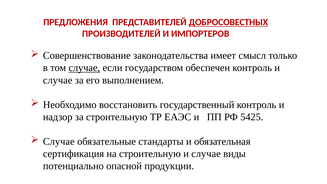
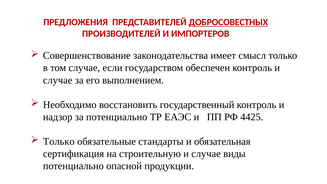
случае at (84, 68) underline: present -> none
за строительную: строительную -> потенциально
5425: 5425 -> 4425
Случае at (59, 141): Случае -> Только
